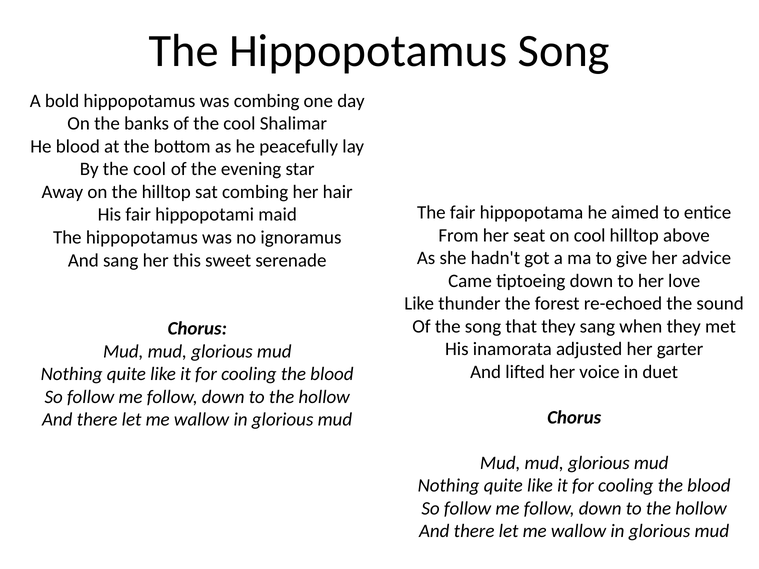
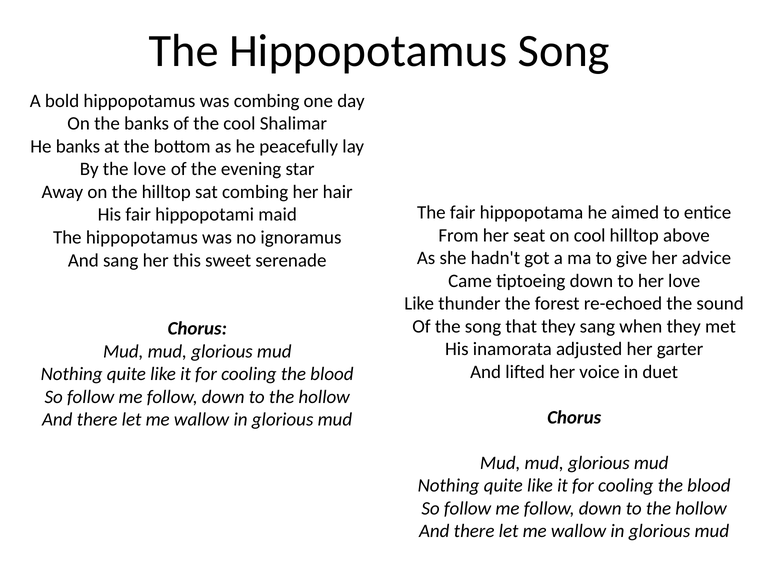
He blood: blood -> banks
By the cool: cool -> love
